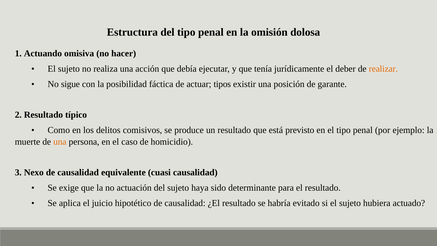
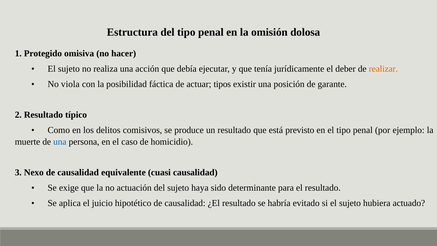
Actuando: Actuando -> Protegido
sigue: sigue -> viola
una at (60, 142) colour: orange -> blue
